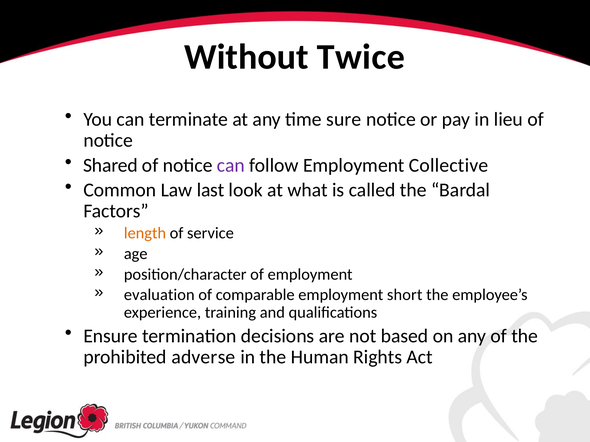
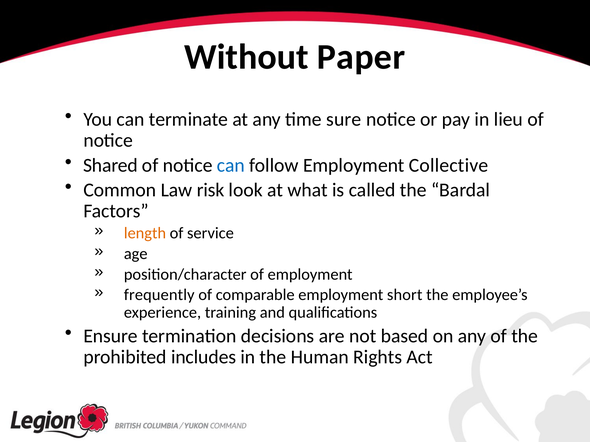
Twice: Twice -> Paper
can at (231, 165) colour: purple -> blue
last: last -> risk
evaluation: evaluation -> frequently
adverse: adverse -> includes
